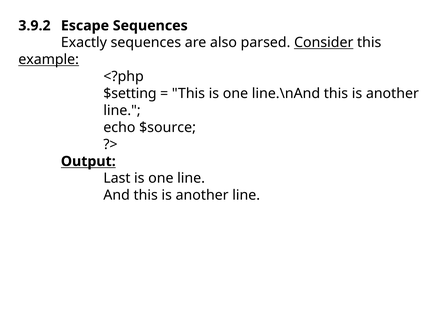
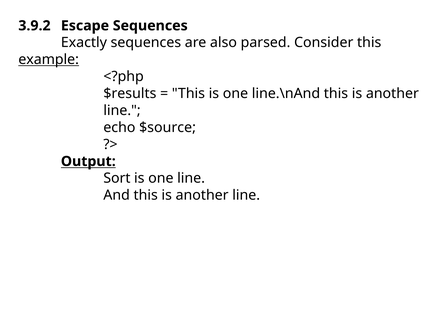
Consider underline: present -> none
$setting: $setting -> $results
Last: Last -> Sort
